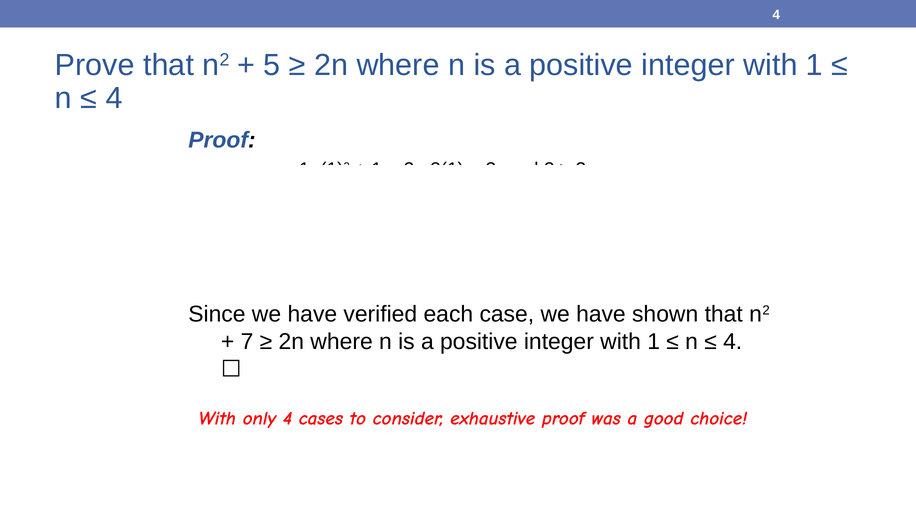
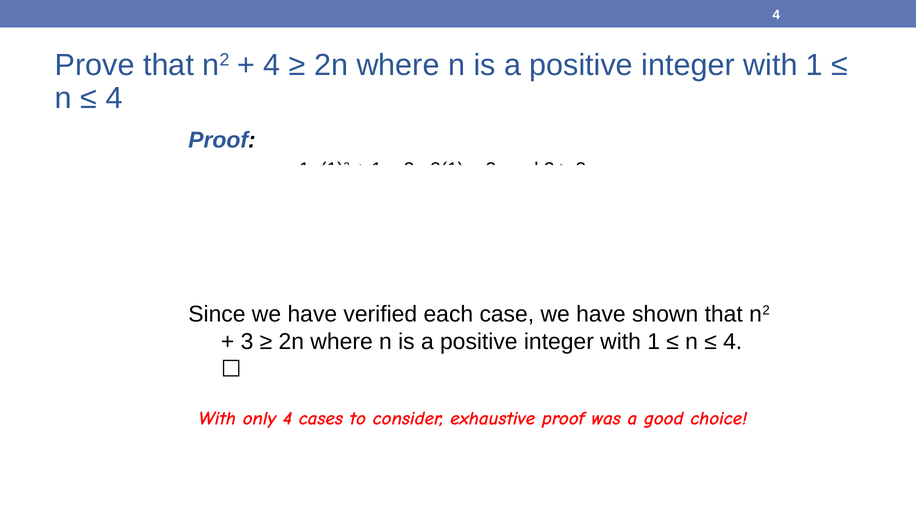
5 at (272, 65): 5 -> 4
7 at (247, 342): 7 -> 3
